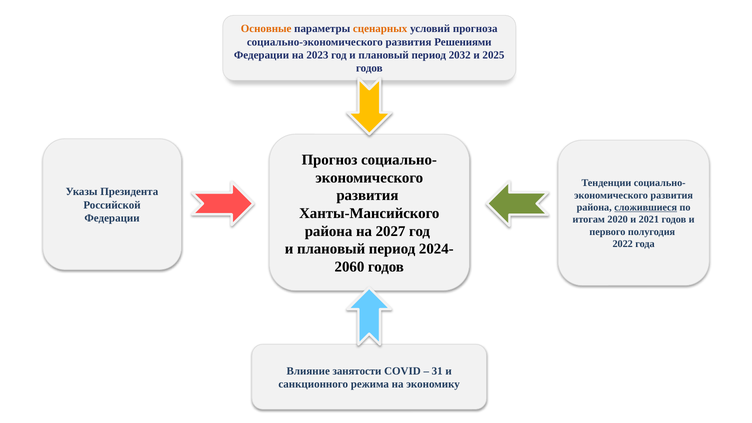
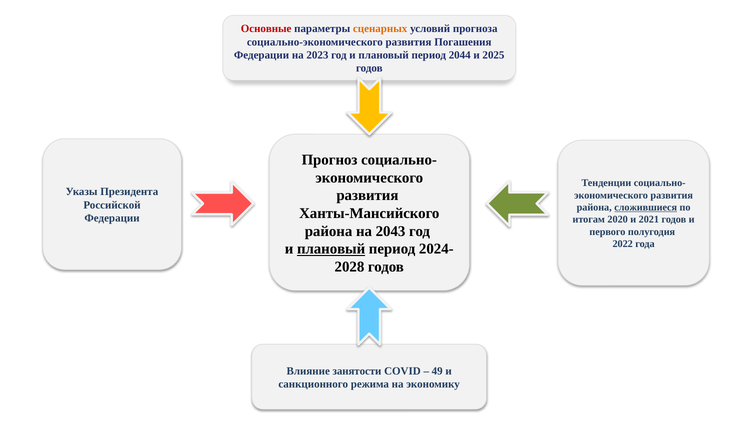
Основные colour: orange -> red
Решениями: Решениями -> Погашения
2032: 2032 -> 2044
2027: 2027 -> 2043
плановый at (331, 249) underline: none -> present
2060: 2060 -> 2028
31: 31 -> 49
